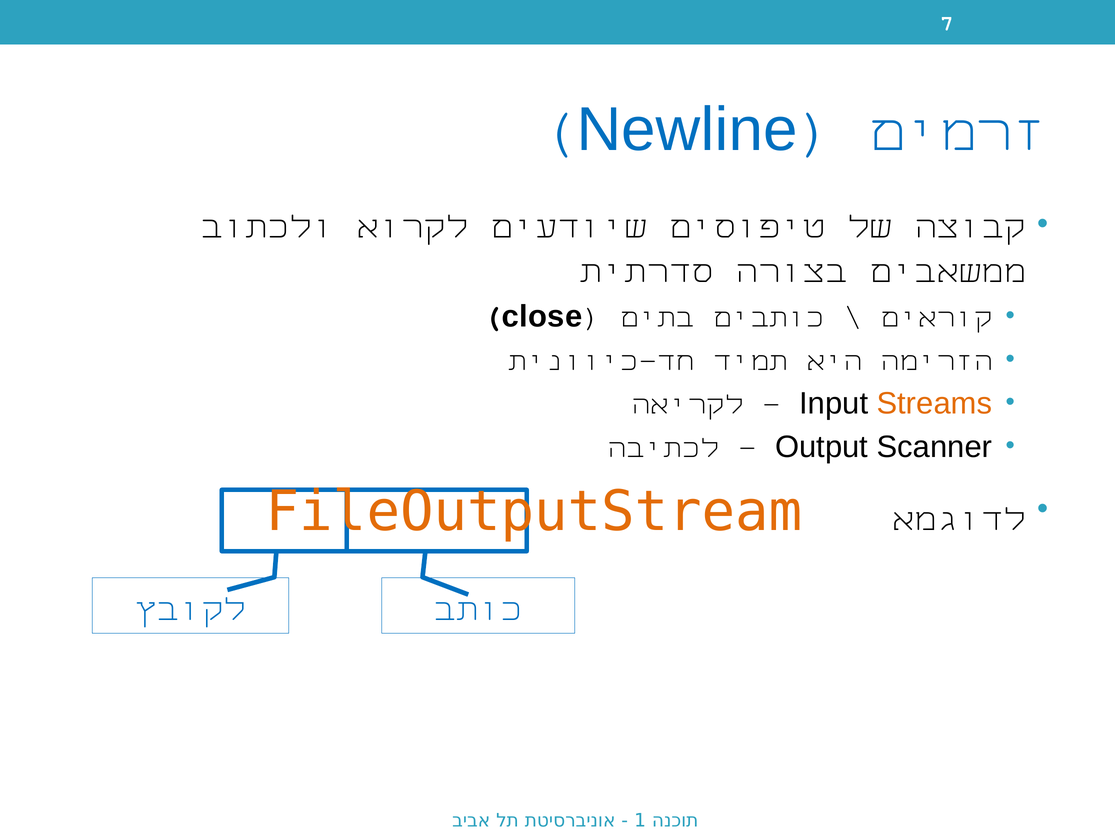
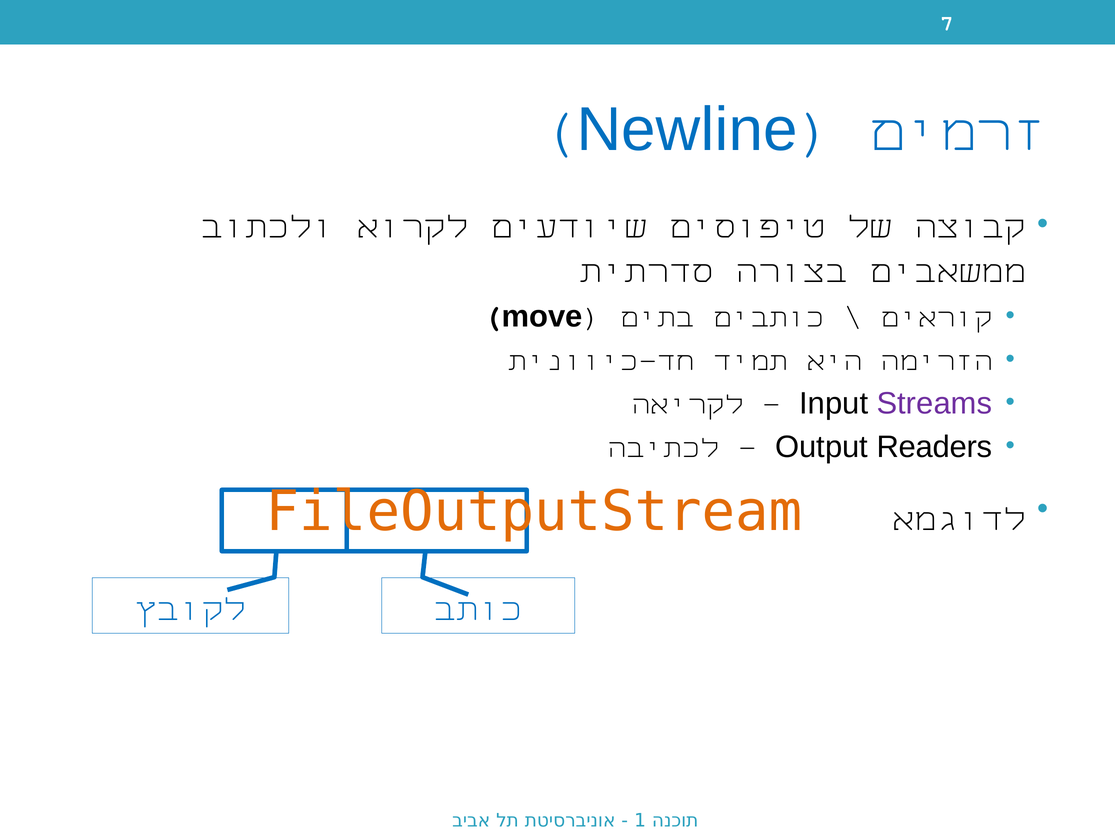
close: close -> move
Streams colour: orange -> purple
Scanner: Scanner -> Readers
